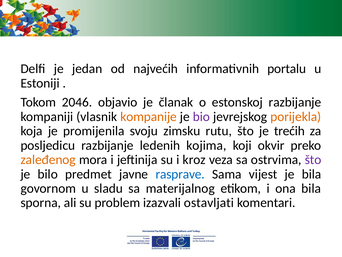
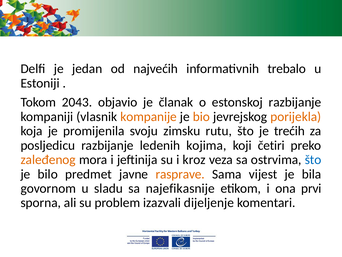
portalu: portalu -> trebalo
2046: 2046 -> 2043
bio colour: purple -> orange
okvir: okvir -> četiri
što at (313, 159) colour: purple -> blue
rasprave colour: blue -> orange
materijalnog: materijalnog -> najefikasnije
ona bila: bila -> prvi
ostavljati: ostavljati -> dijeljenje
